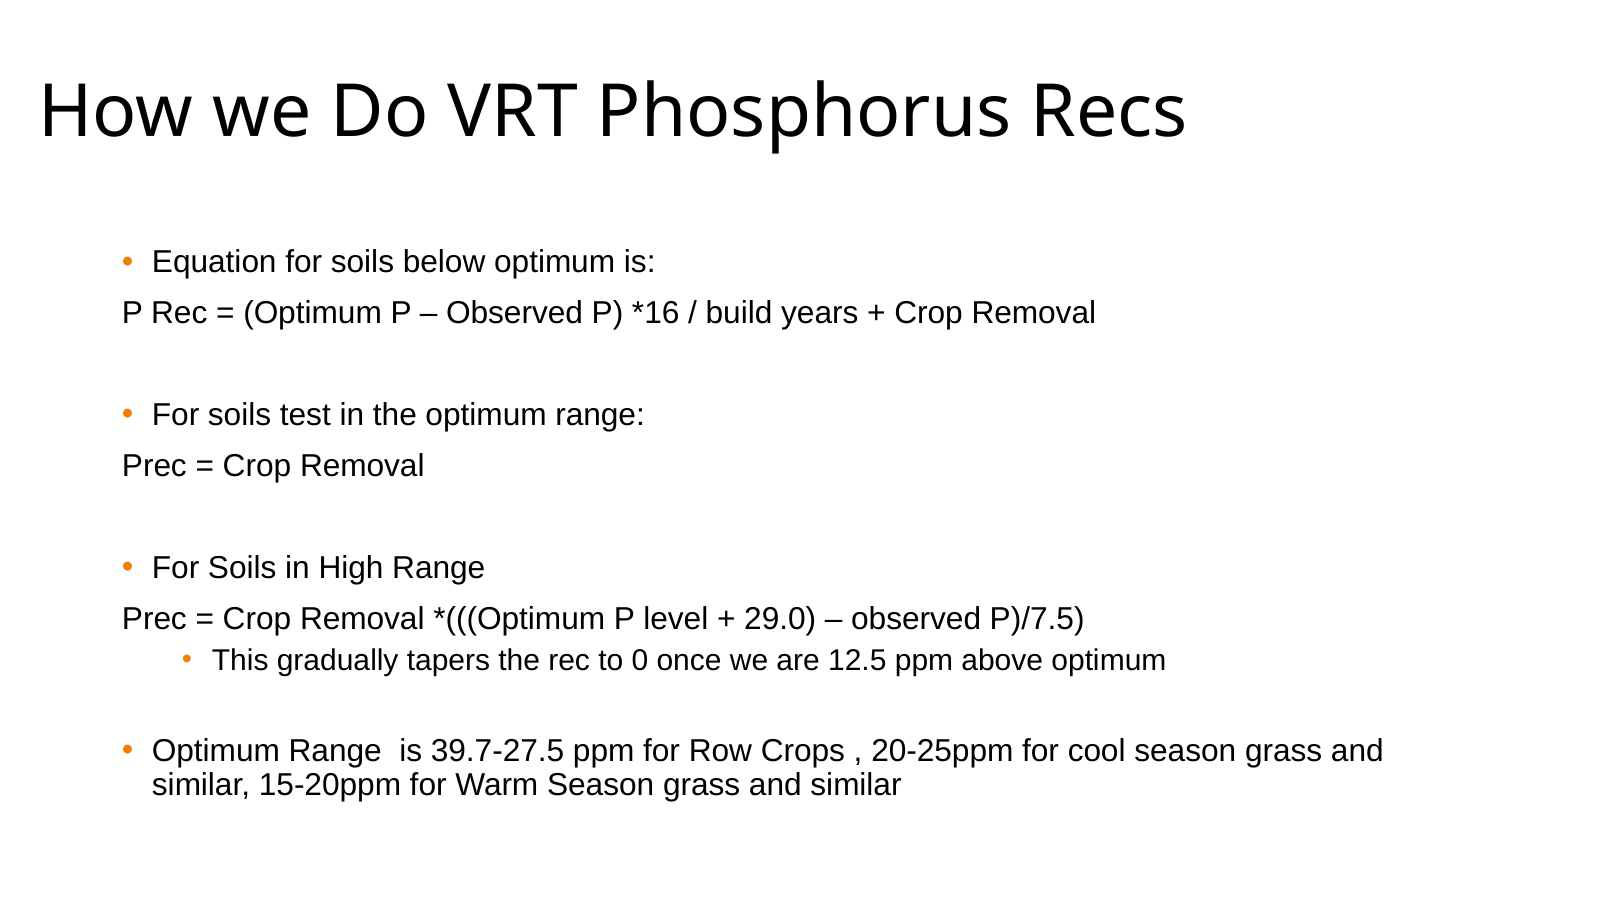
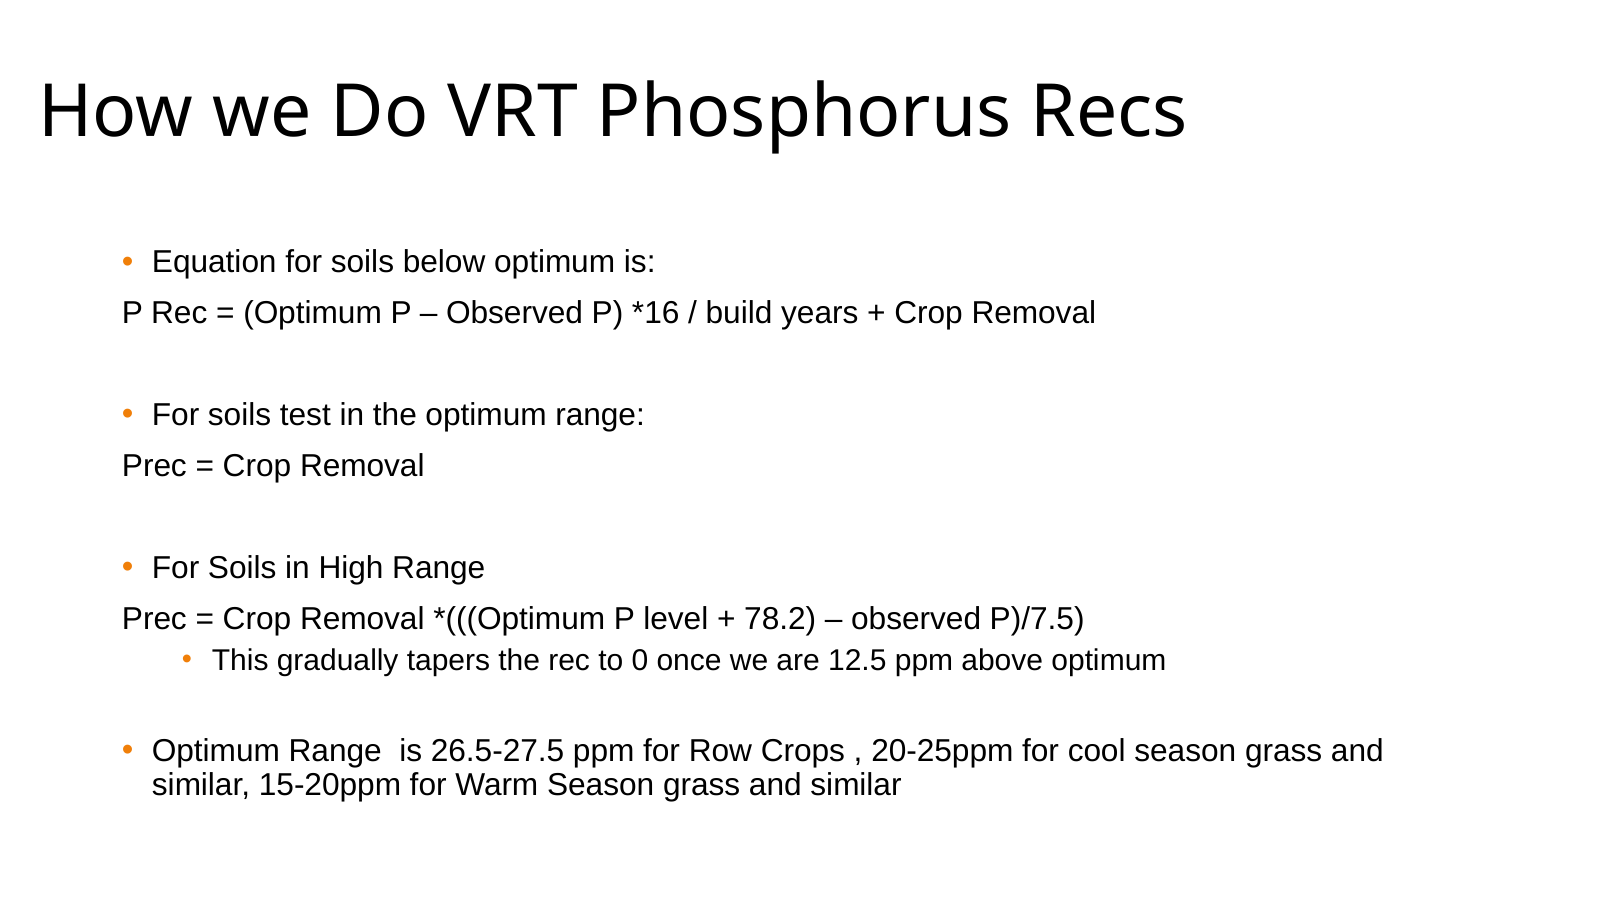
29.0: 29.0 -> 78.2
39.7-27.5: 39.7-27.5 -> 26.5-27.5
